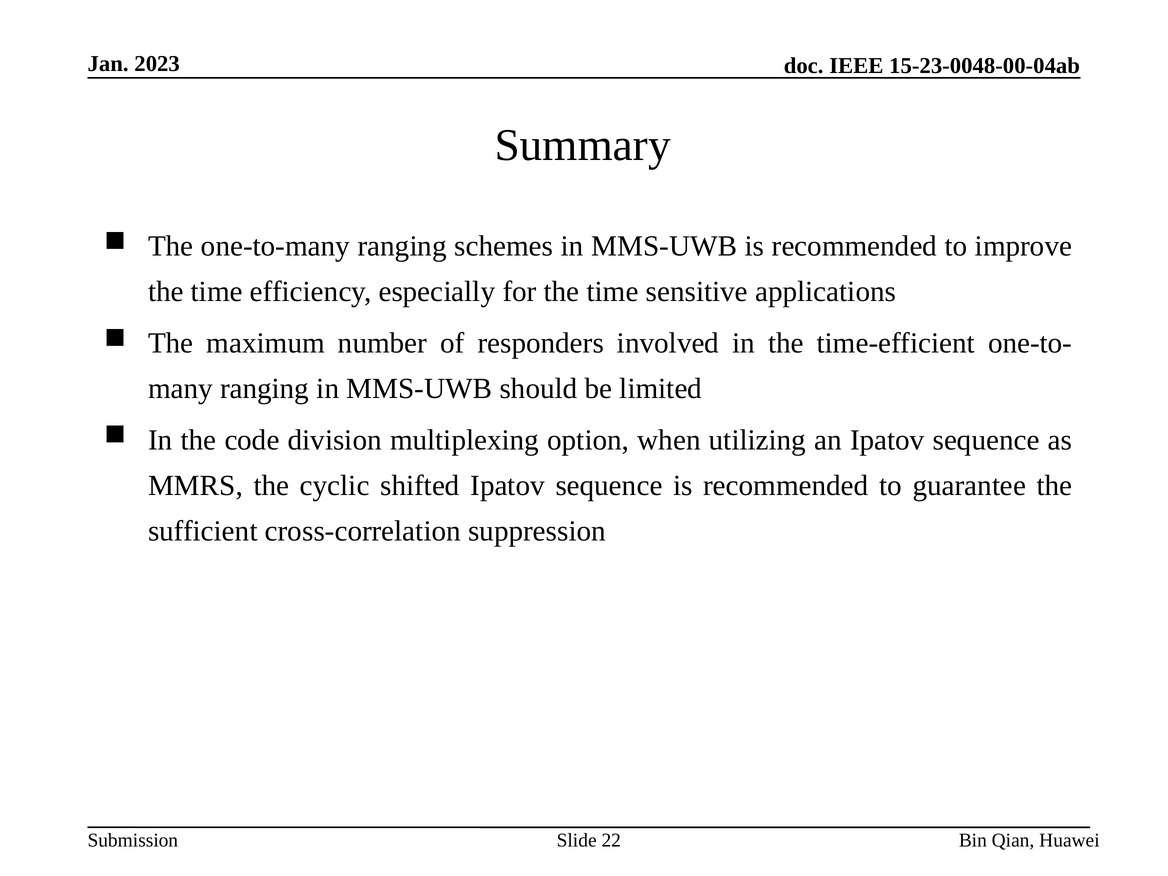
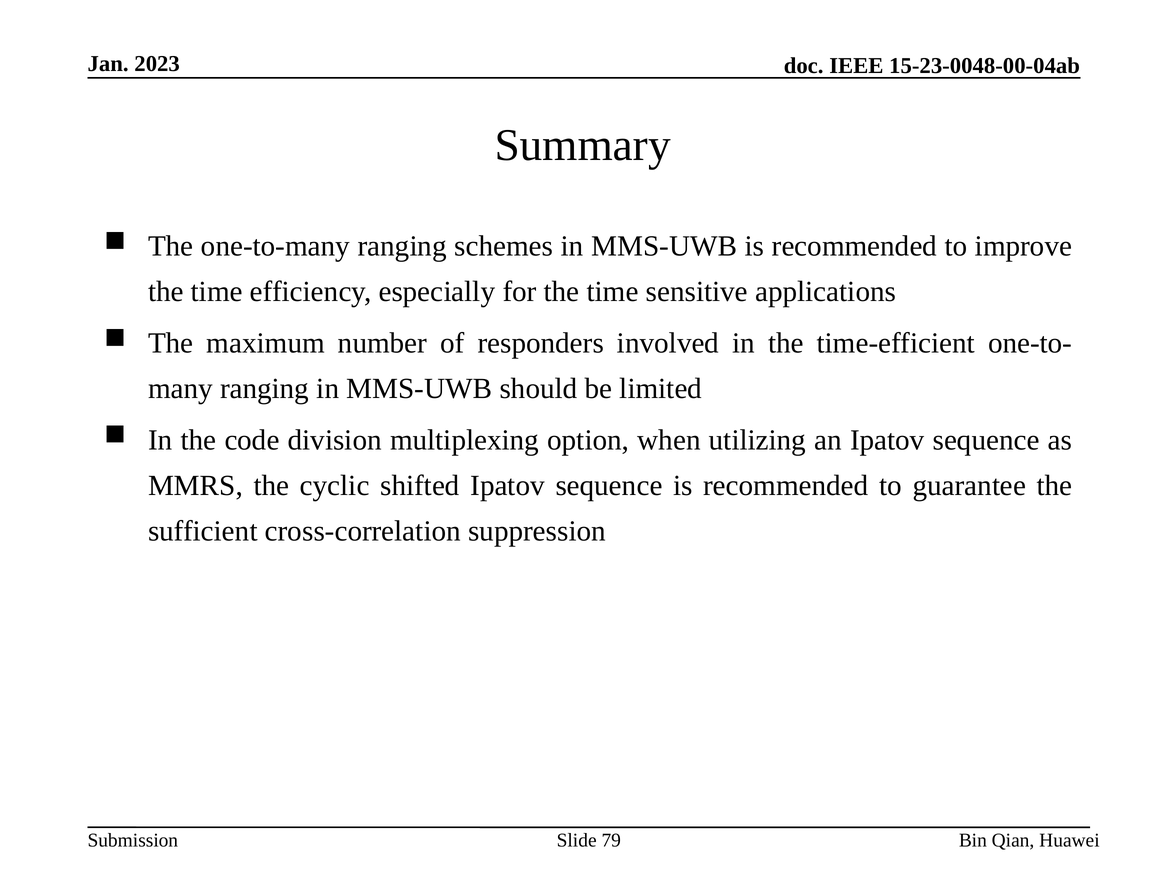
22: 22 -> 79
